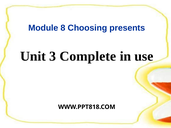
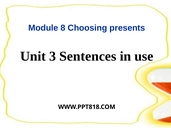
Complete: Complete -> Sentences
